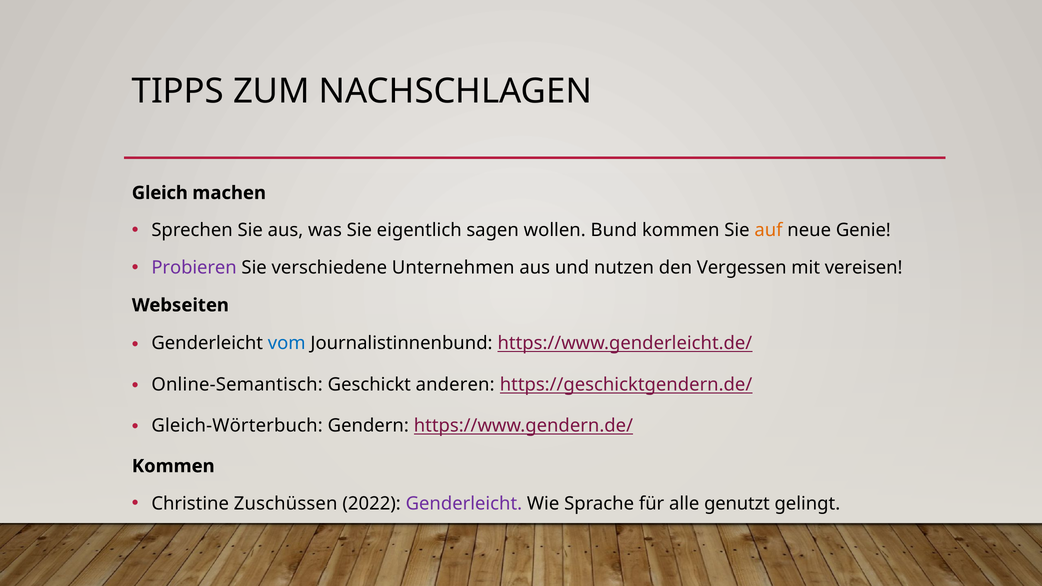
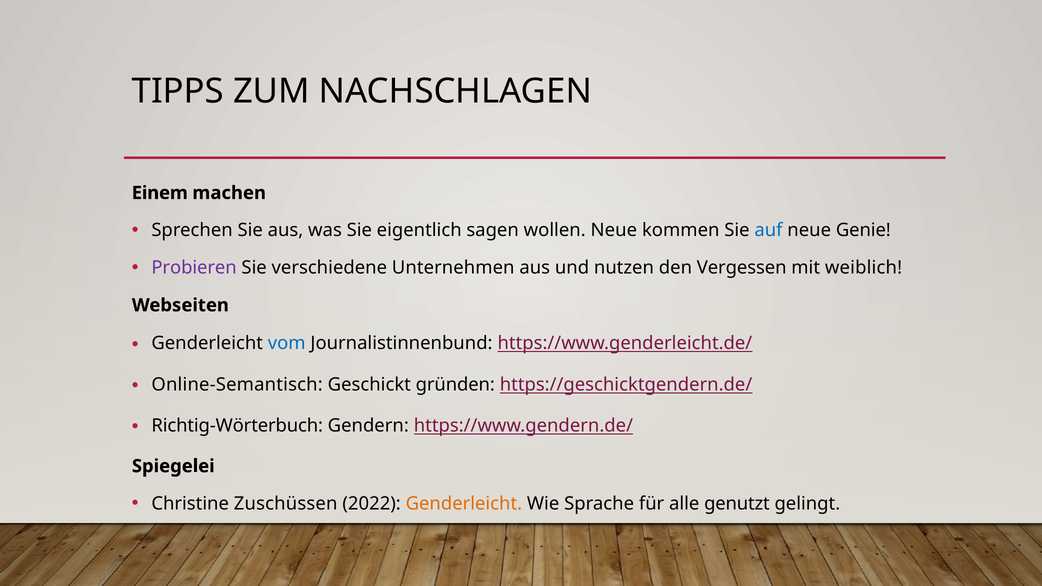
Gleich: Gleich -> Einem
wollen Bund: Bund -> Neue
auf colour: orange -> blue
vereisen: vereisen -> weiblich
anderen: anderen -> gründen
Gleich-Wörterbuch: Gleich-Wörterbuch -> Richtig-Wörterbuch
Kommen at (173, 466): Kommen -> Spiegelei
Genderleicht at (464, 504) colour: purple -> orange
